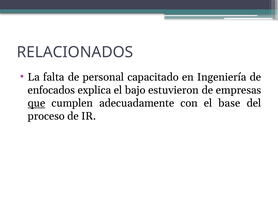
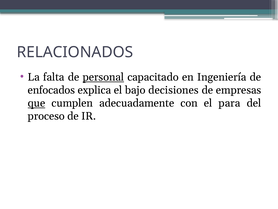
personal underline: none -> present
estuvieron: estuvieron -> decisiones
base: base -> para
